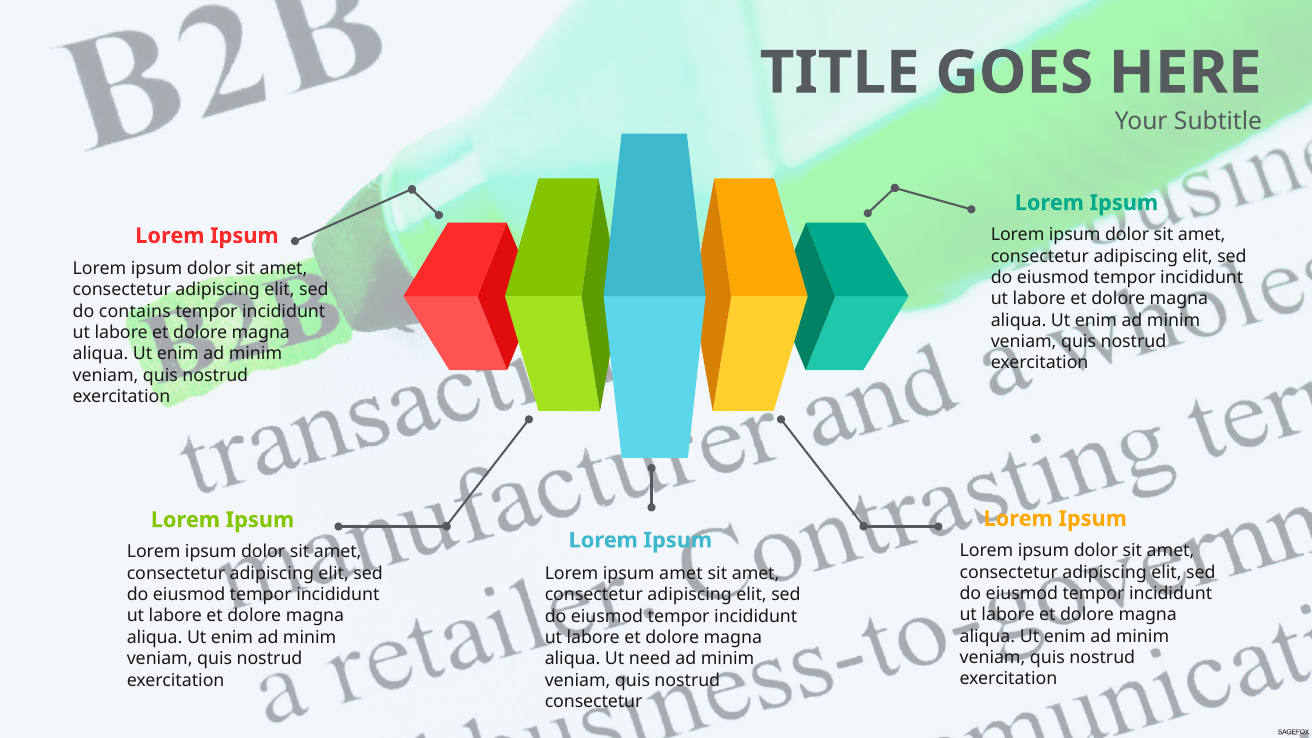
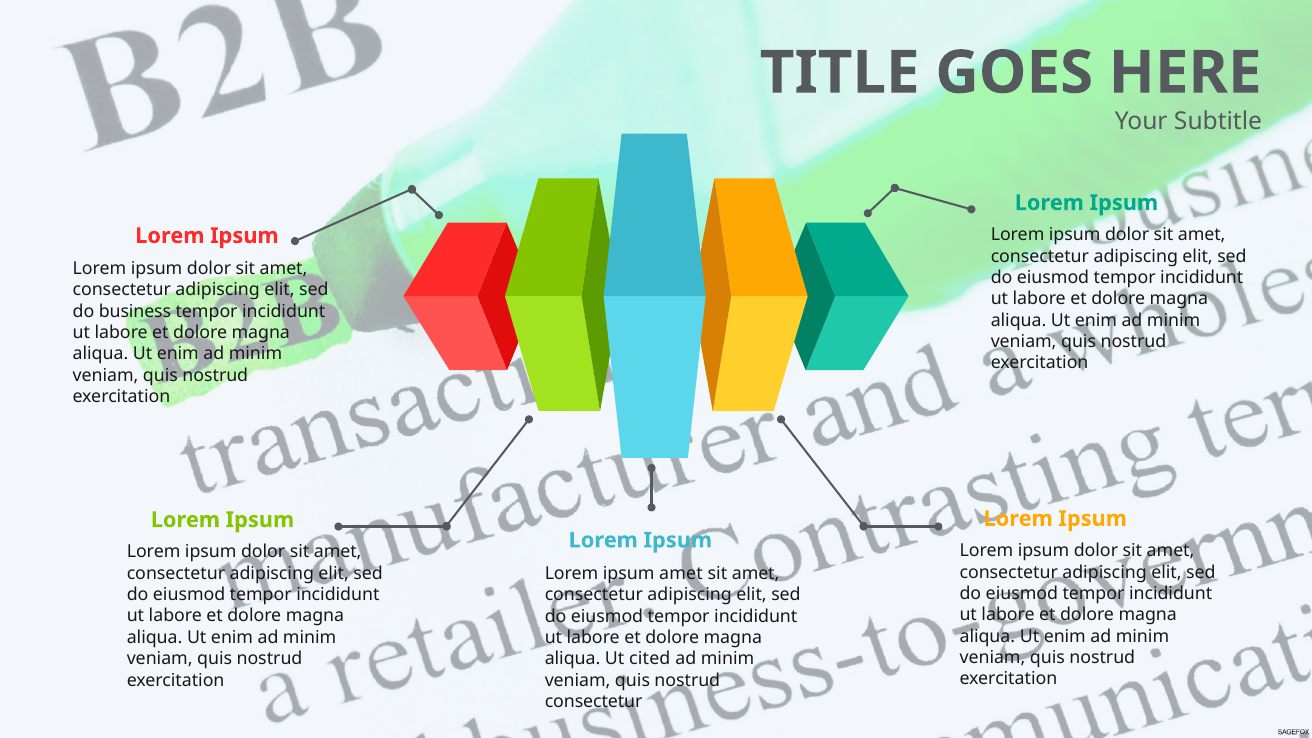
contains: contains -> business
need: need -> cited
